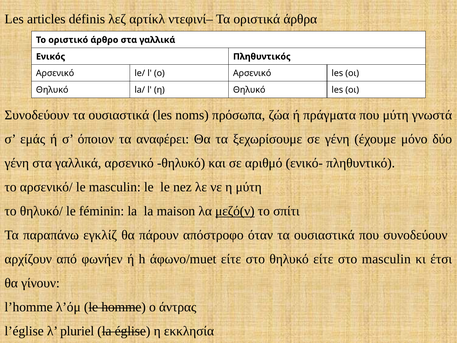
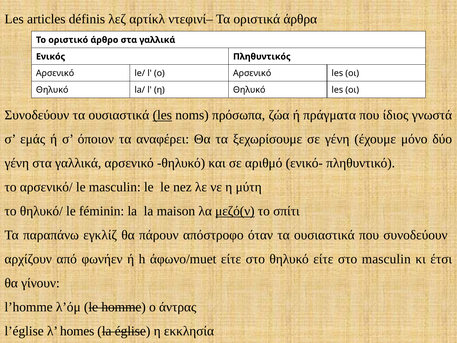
les at (162, 115) underline: none -> present
που μύτη: μύτη -> ίδιος
pluriel: pluriel -> homes
